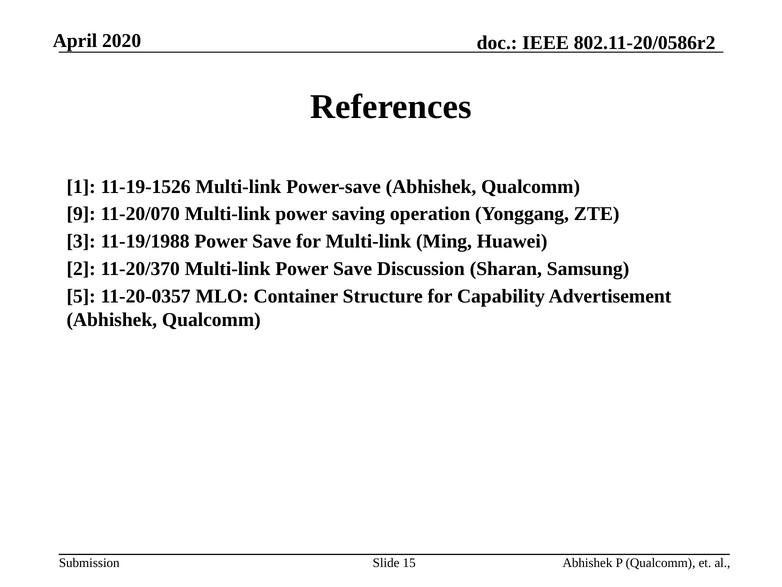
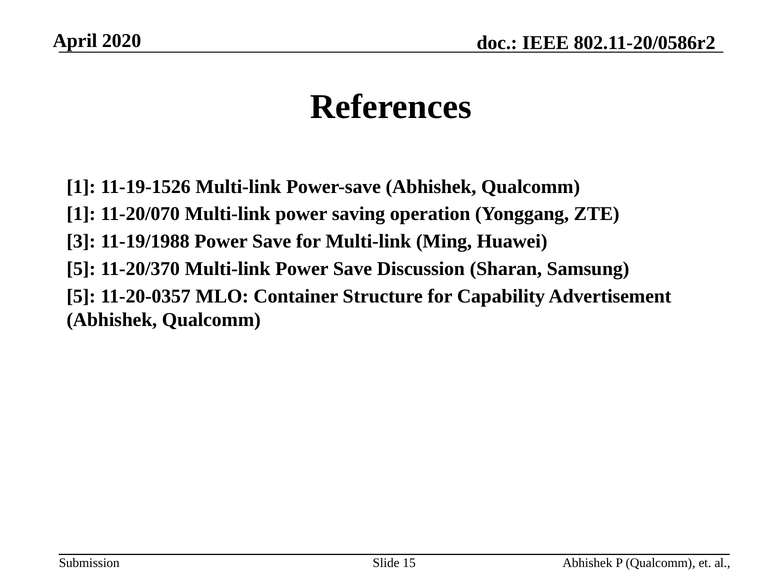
9 at (81, 214): 9 -> 1
2 at (81, 269): 2 -> 5
